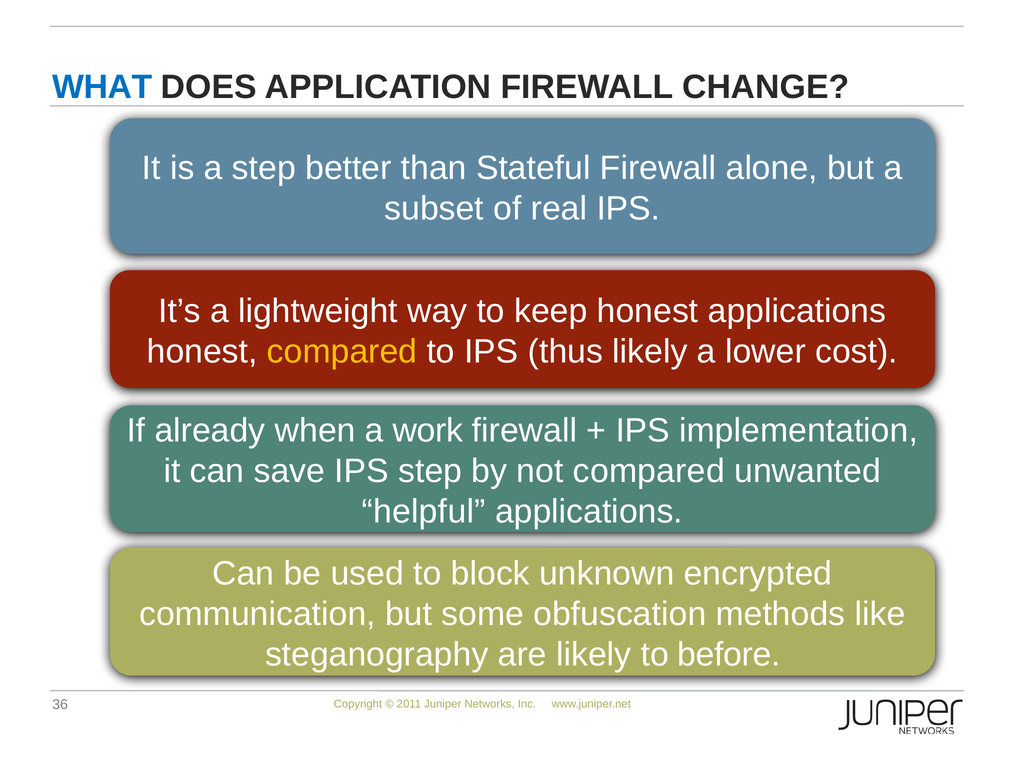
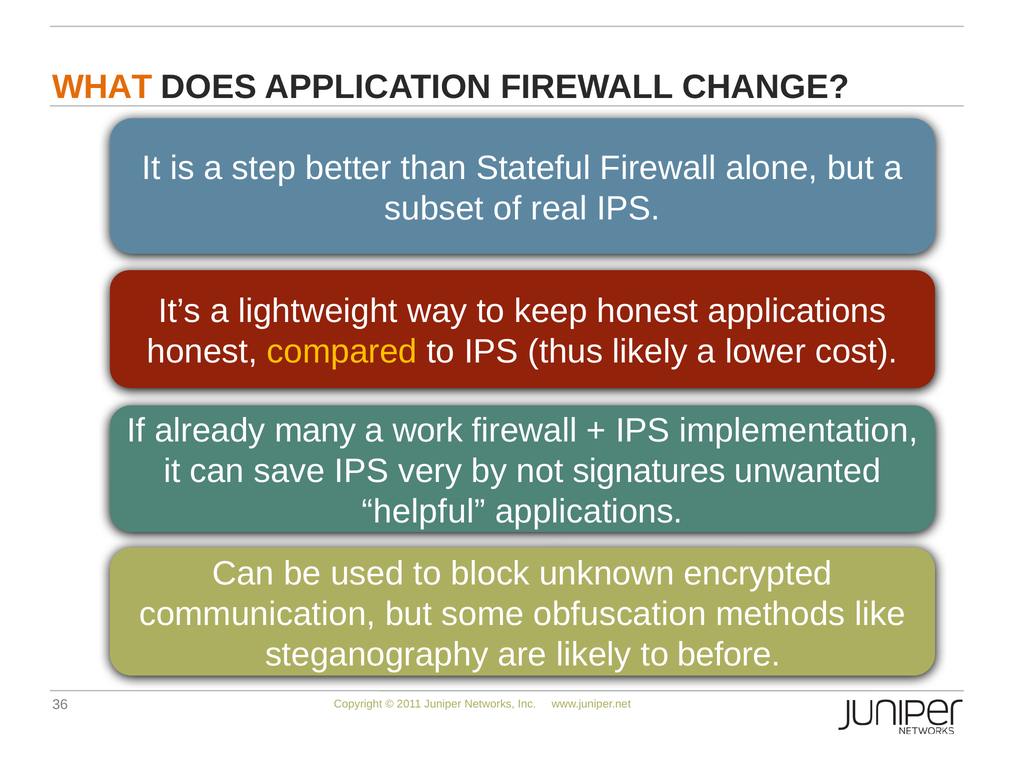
WHAT colour: blue -> orange
when: when -> many
IPS step: step -> very
not compared: compared -> signatures
